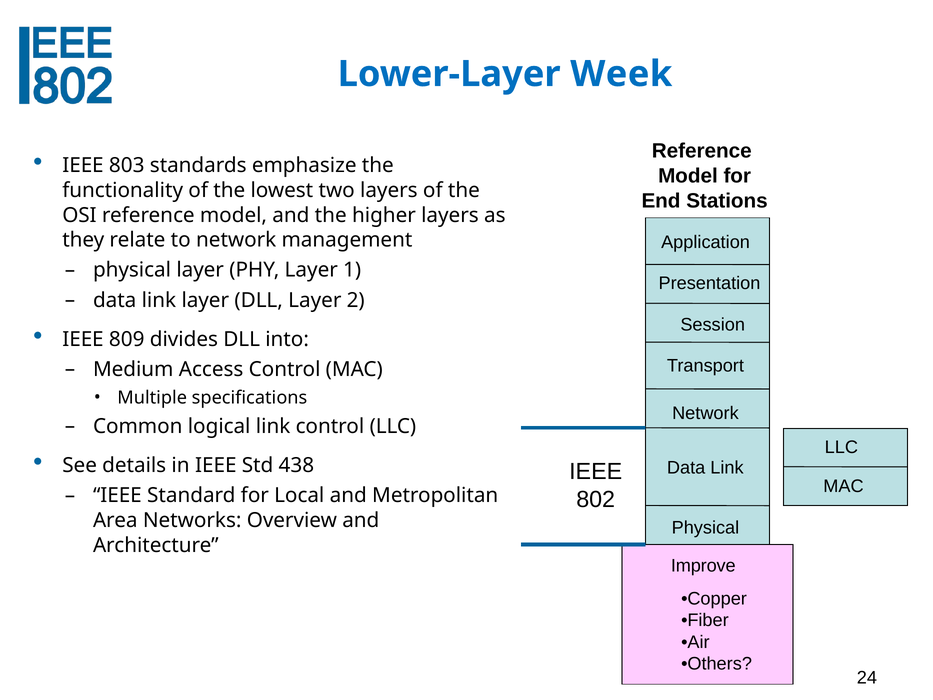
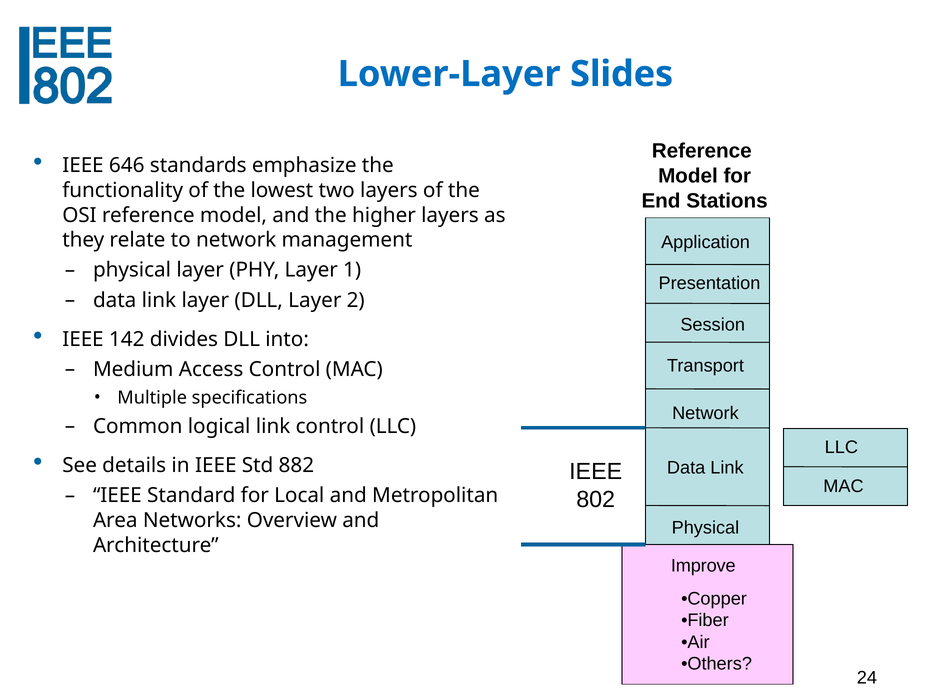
Week: Week -> Slides
803: 803 -> 646
809: 809 -> 142
438: 438 -> 882
